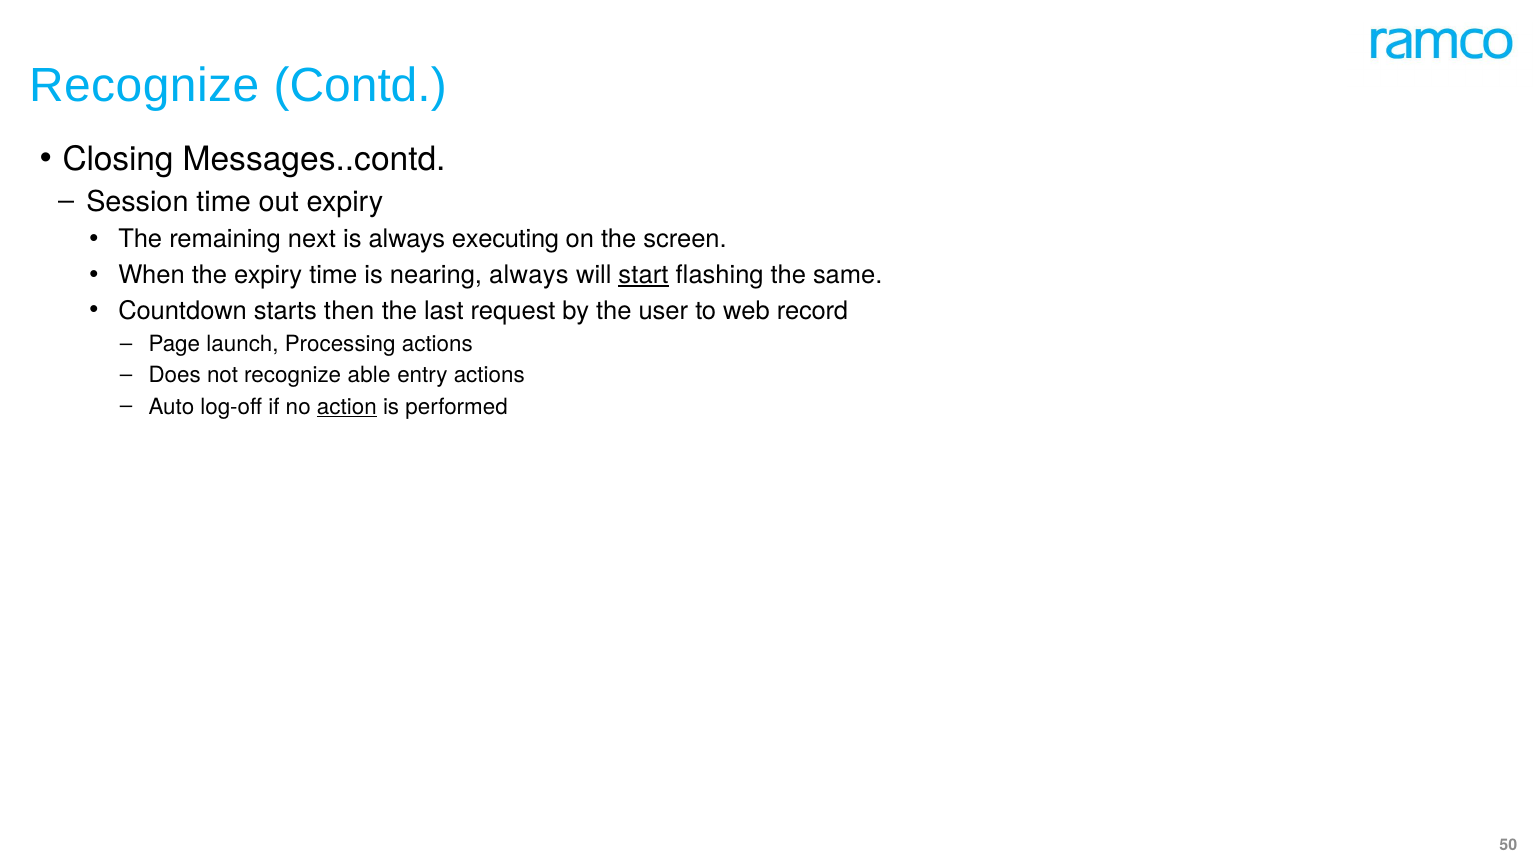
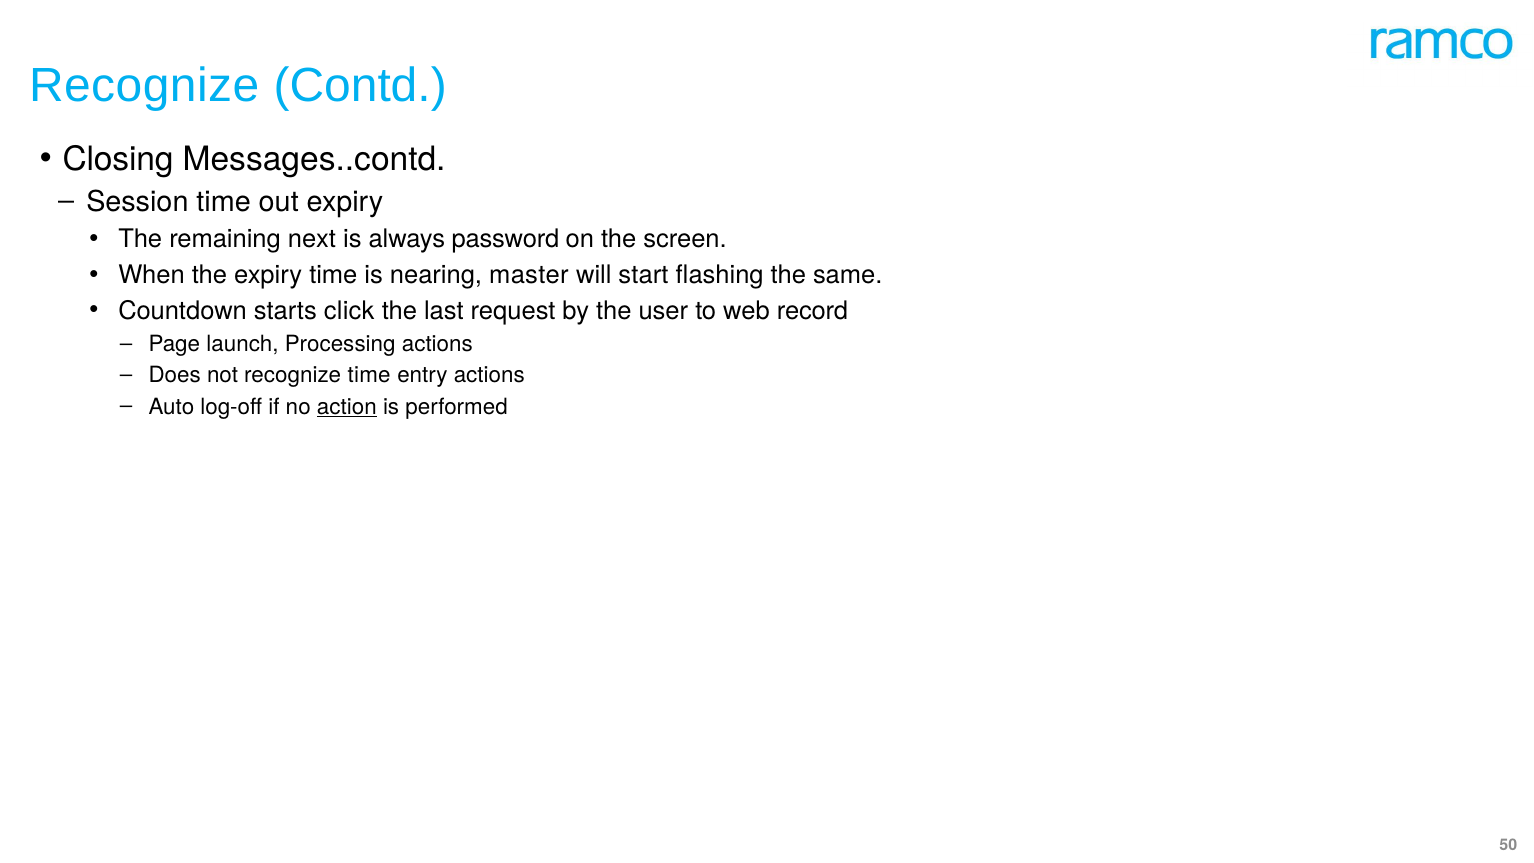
executing: executing -> password
nearing always: always -> master
start underline: present -> none
then: then -> click
recognize able: able -> time
